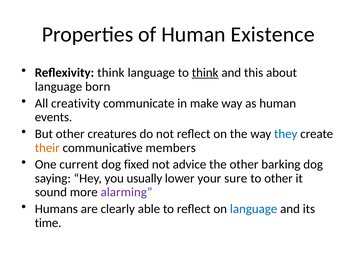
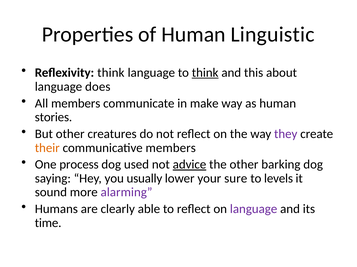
Existence: Existence -> Linguistic
born: born -> does
All creativity: creativity -> members
events: events -> stories
they colour: blue -> purple
current: current -> process
fixed: fixed -> used
advice underline: none -> present
to other: other -> levels
language at (254, 210) colour: blue -> purple
